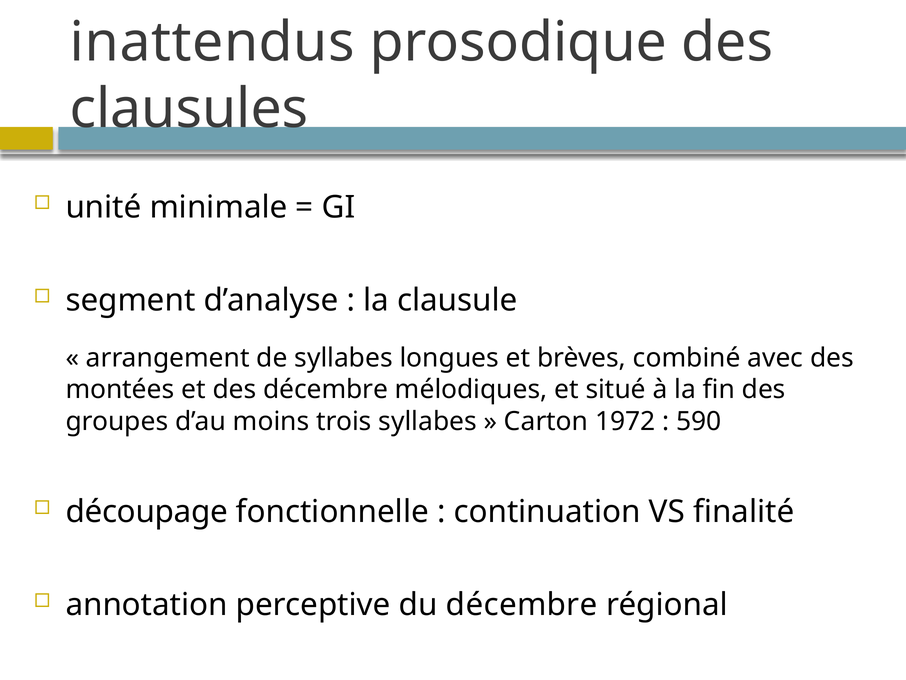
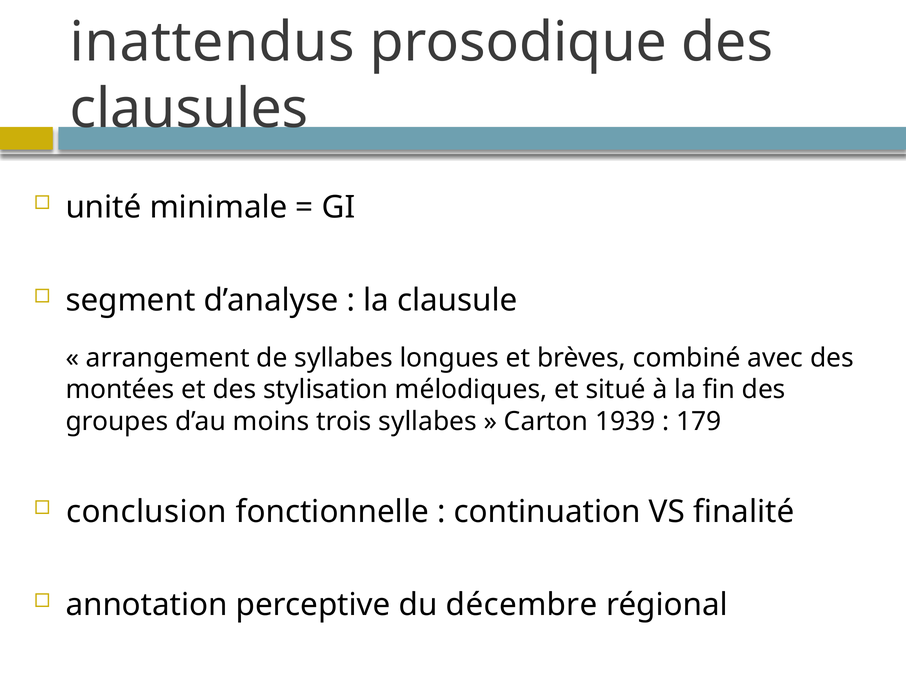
des décembre: décembre -> stylisation
1972: 1972 -> 1939
590: 590 -> 179
découpage: découpage -> conclusion
